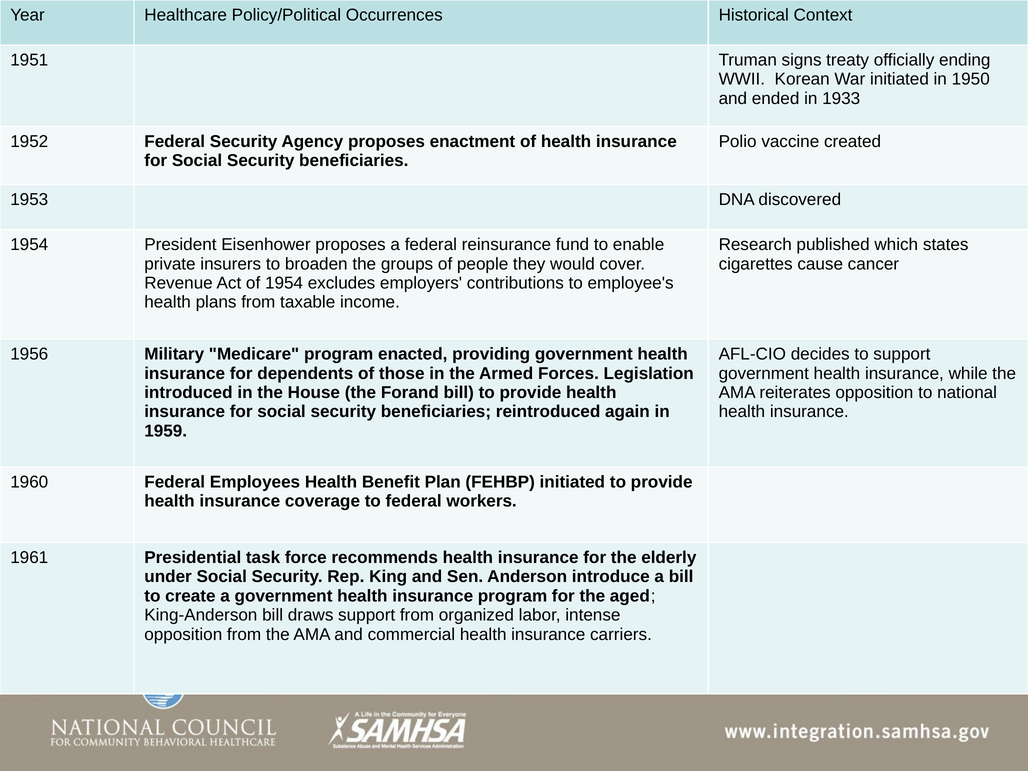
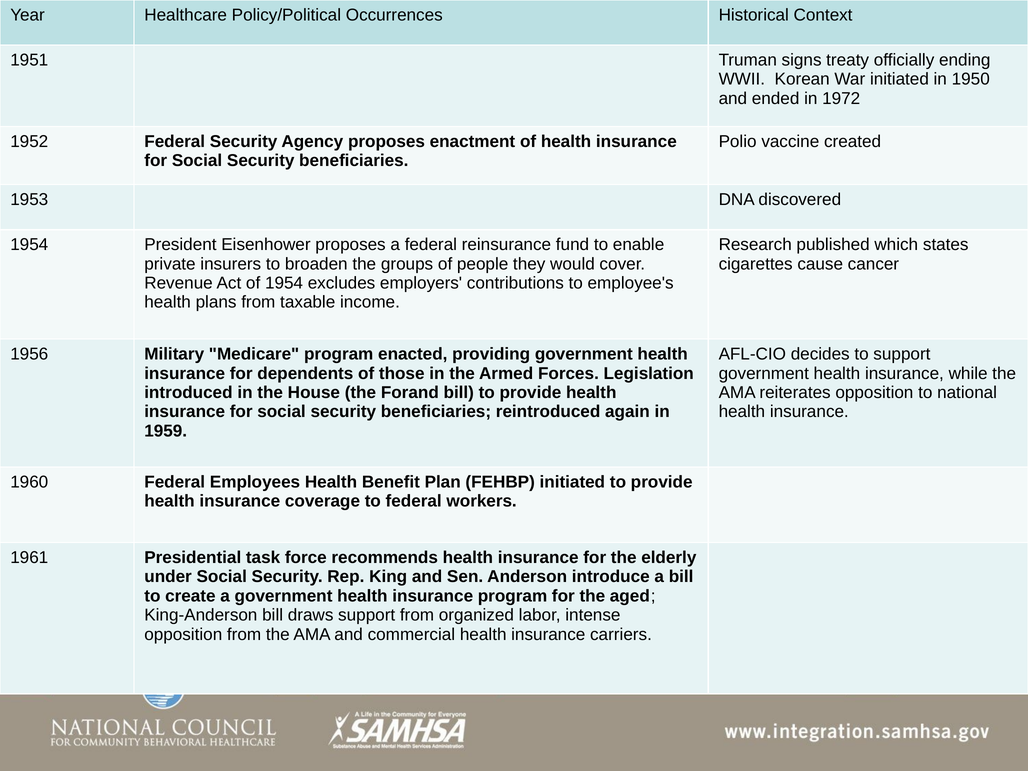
1933: 1933 -> 1972
